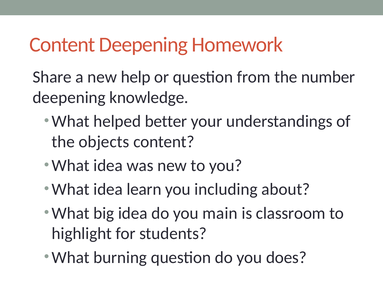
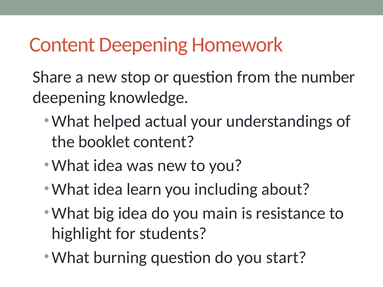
help: help -> stop
better: better -> actual
objects: objects -> booklet
classroom: classroom -> resistance
does: does -> start
